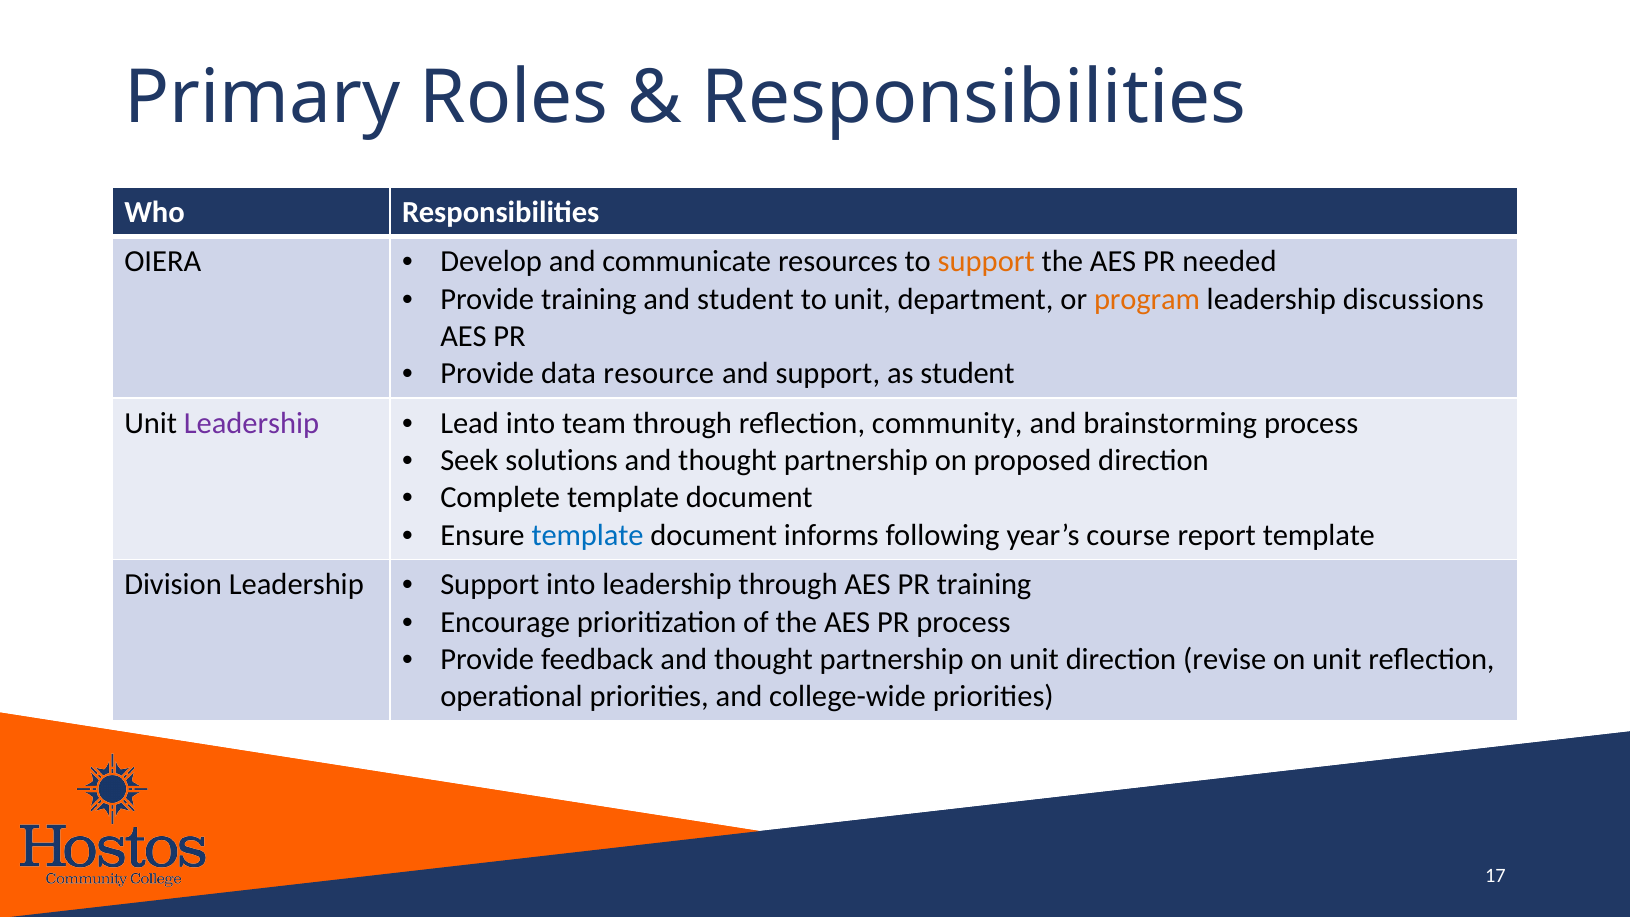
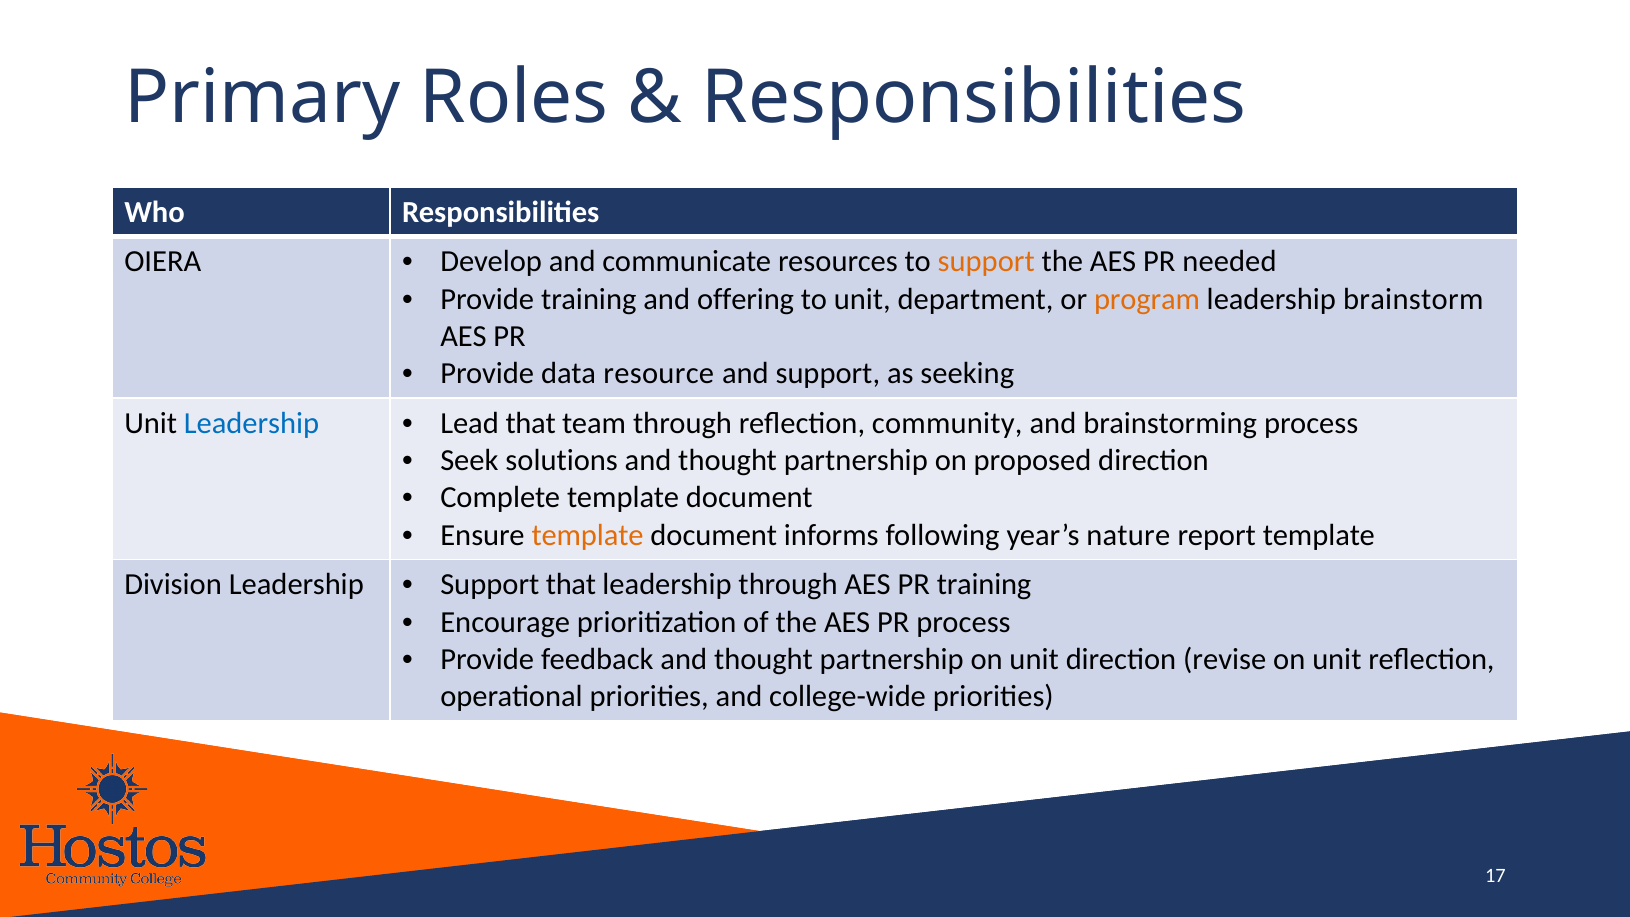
and student: student -> offering
discussions: discussions -> brainstorm
as student: student -> seeking
Leadership at (251, 423) colour: purple -> blue
Lead into: into -> that
template at (588, 535) colour: blue -> orange
course: course -> nature
Support into: into -> that
